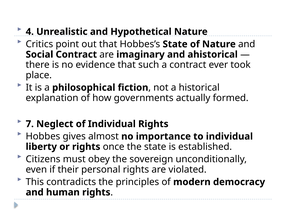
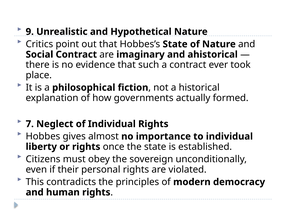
4: 4 -> 9
